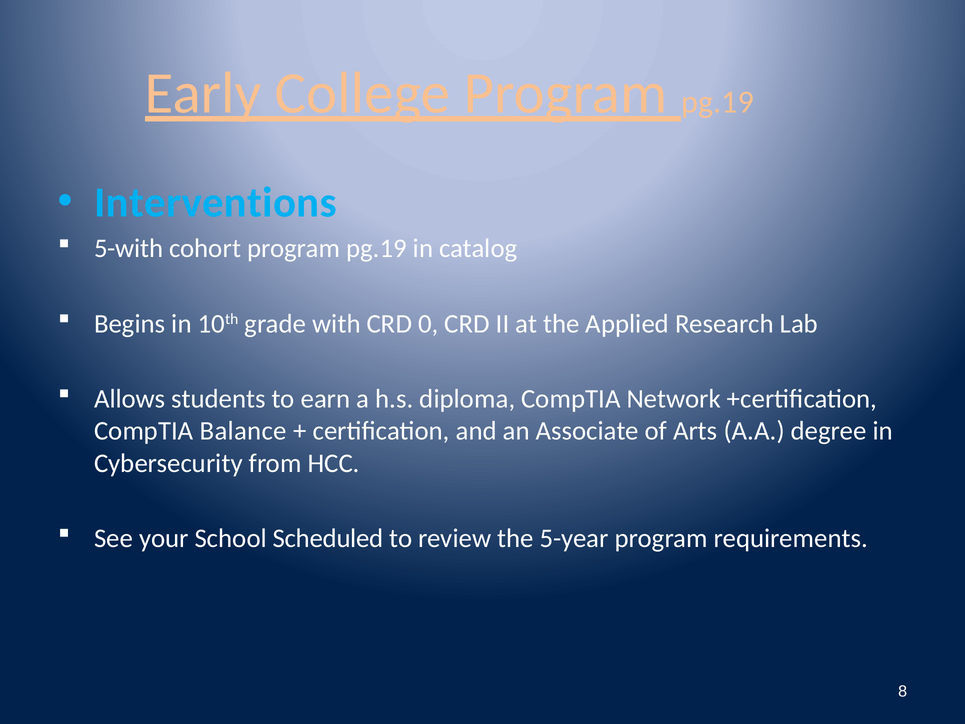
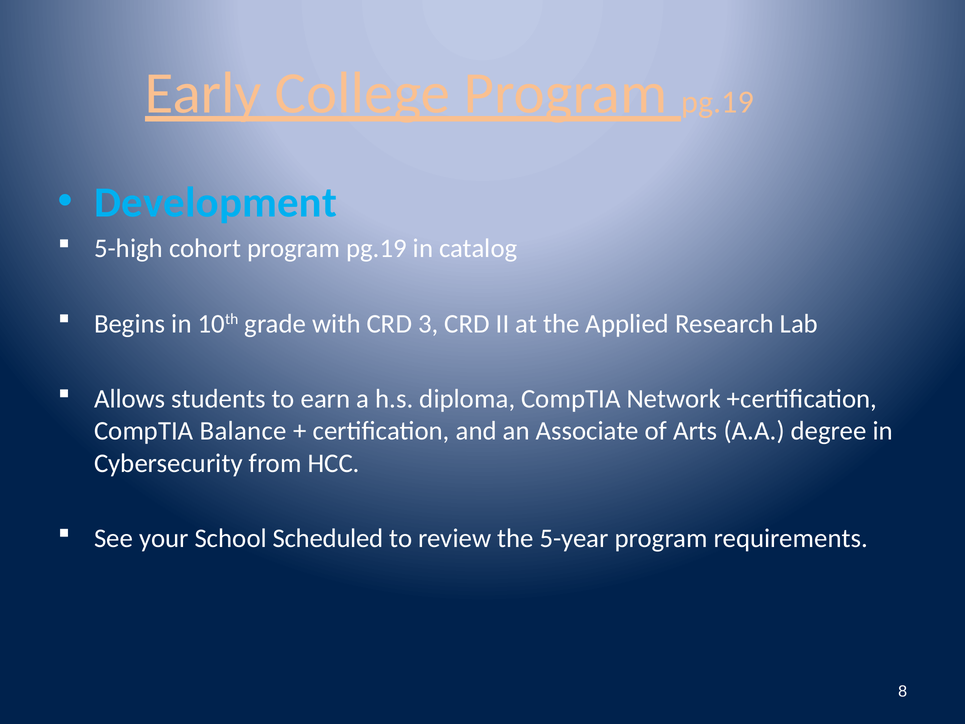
Interventions: Interventions -> Development
5-with: 5-with -> 5-high
0: 0 -> 3
